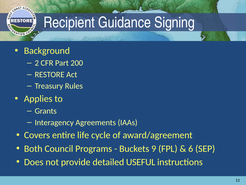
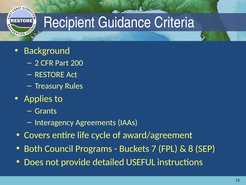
Signing: Signing -> Criteria
9: 9 -> 7
6: 6 -> 8
